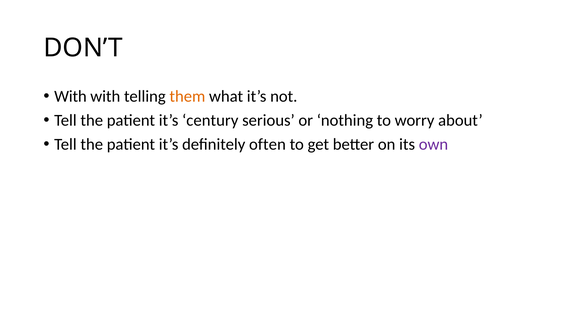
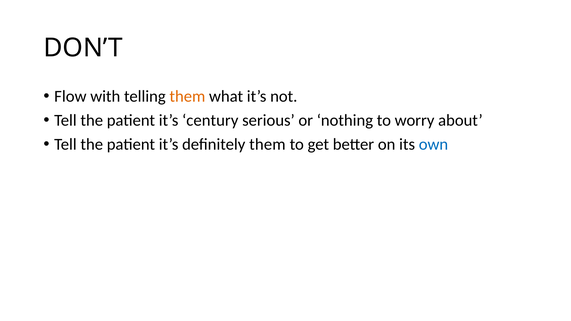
With at (70, 97): With -> Flow
definitely often: often -> them
own colour: purple -> blue
